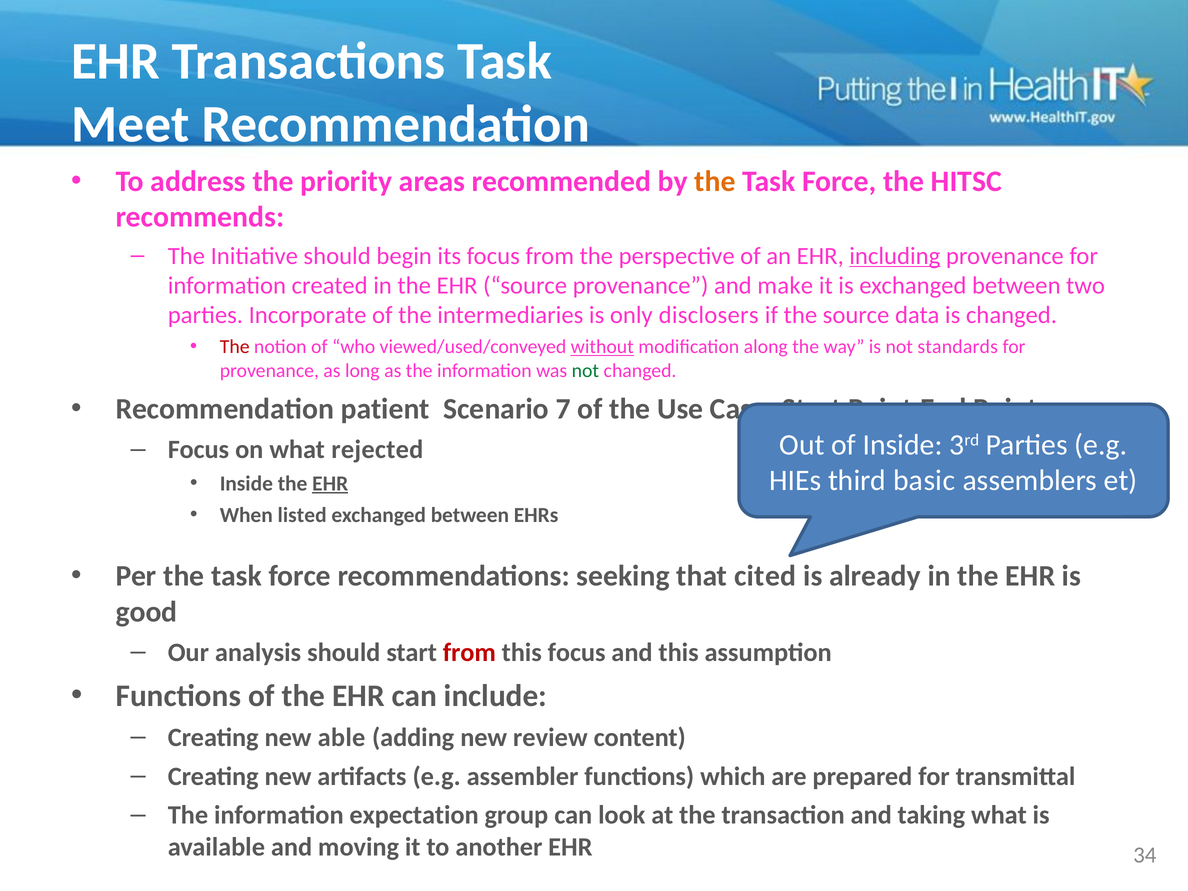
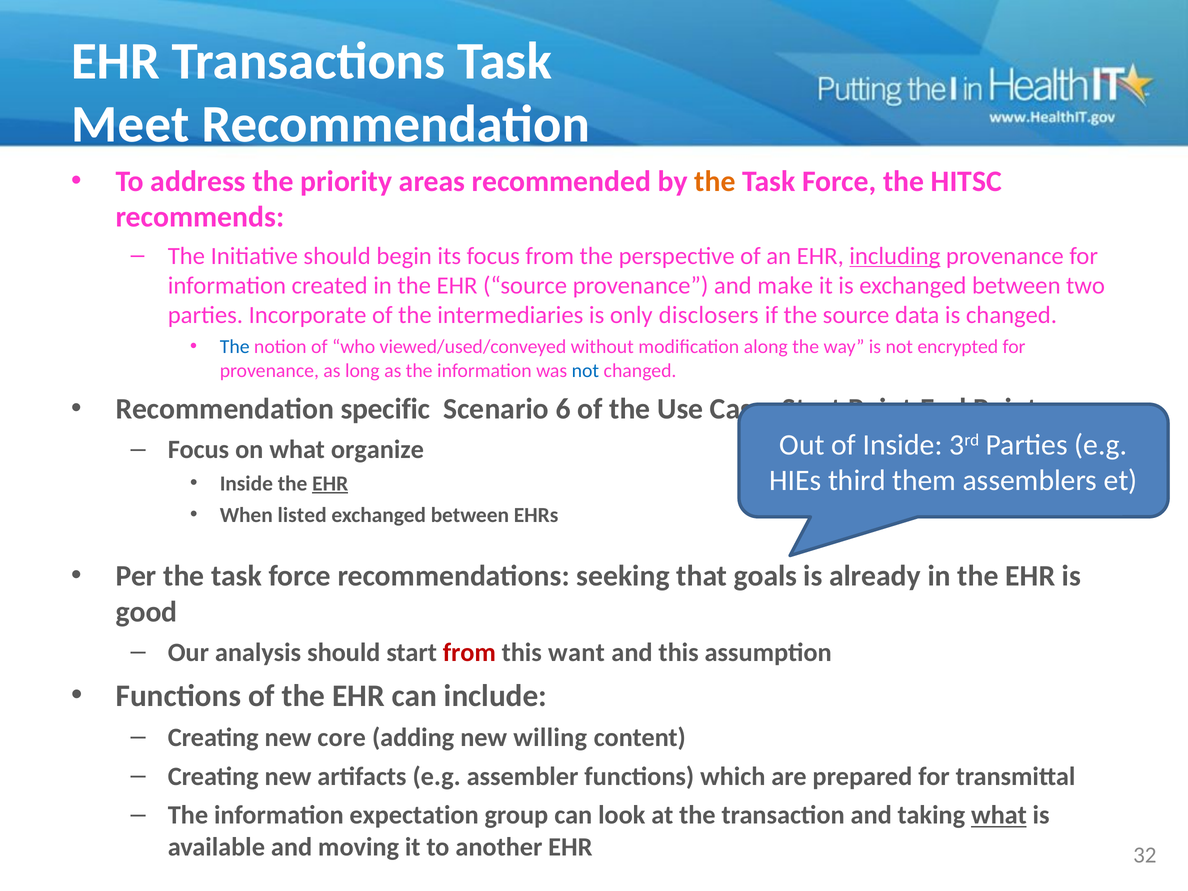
The at (235, 347) colour: red -> blue
without underline: present -> none
standards: standards -> encrypted
not at (585, 371) colour: green -> blue
patient: patient -> specific
7: 7 -> 6
rejected: rejected -> organize
basic: basic -> them
cited: cited -> goals
this focus: focus -> want
able: able -> core
review: review -> willing
what at (999, 815) underline: none -> present
34: 34 -> 32
